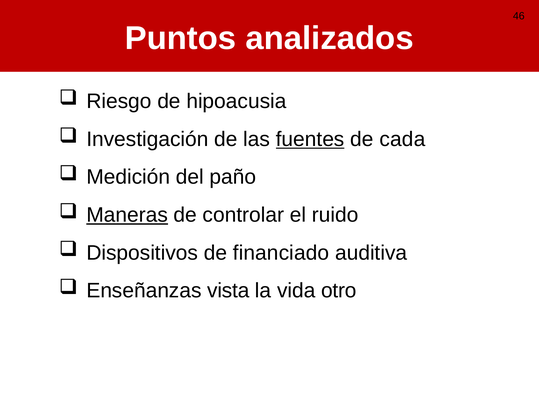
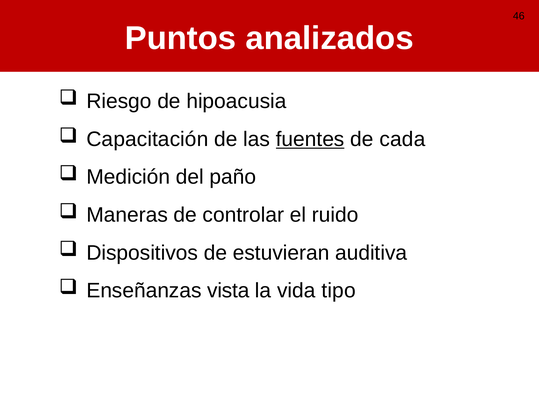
Investigación: Investigación -> Capacitación
Maneras underline: present -> none
financiado: financiado -> estuvieran
otro: otro -> tipo
